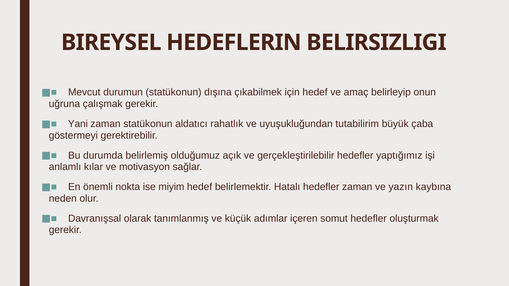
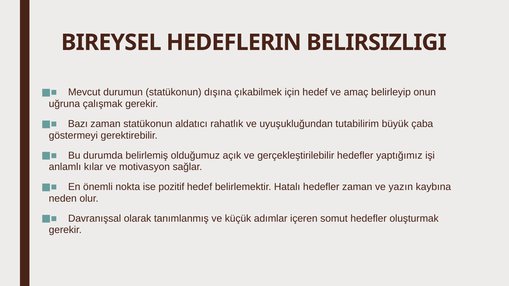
Yani: Yani -> Bazı
miyim: miyim -> pozitif
